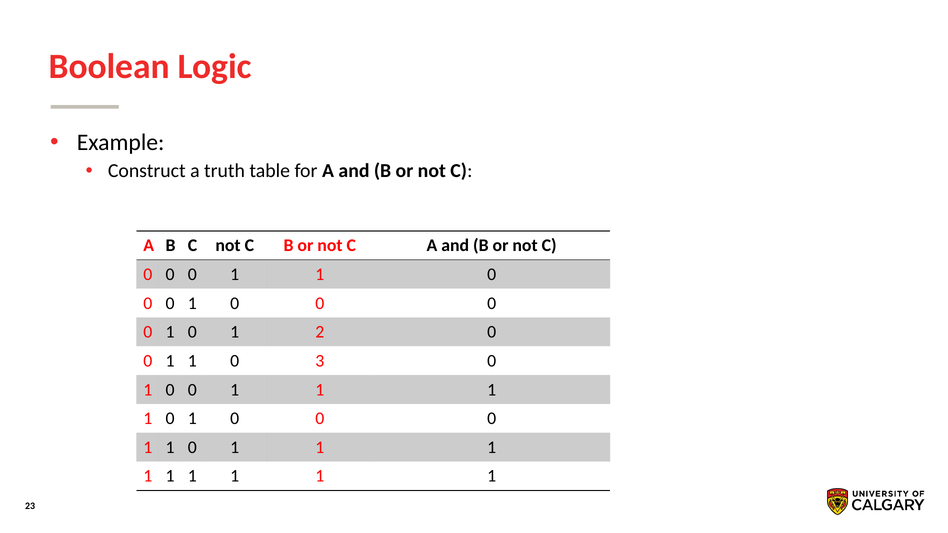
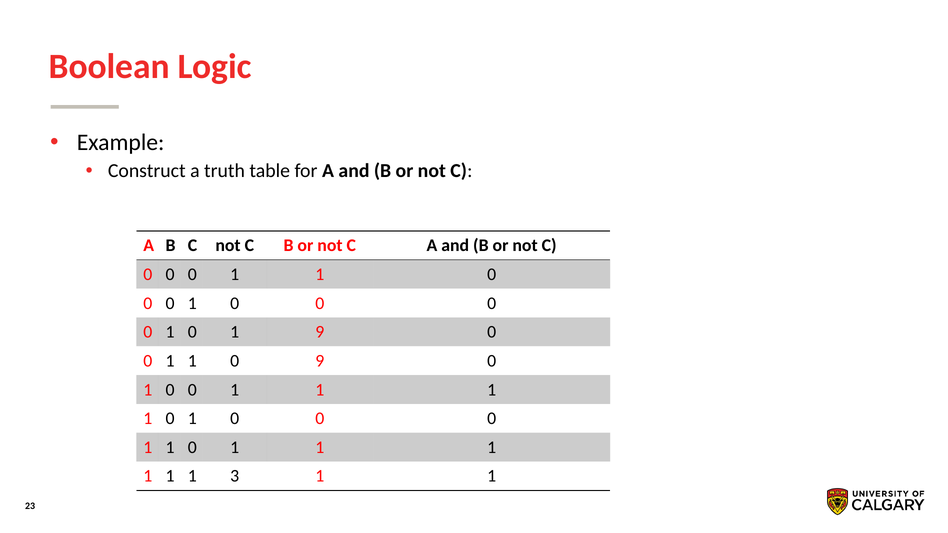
1 2: 2 -> 9
0 3: 3 -> 9
1 at (235, 476): 1 -> 3
